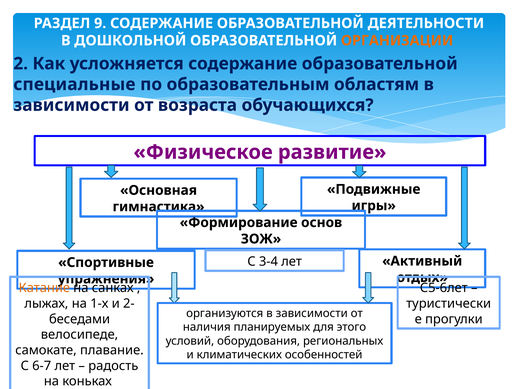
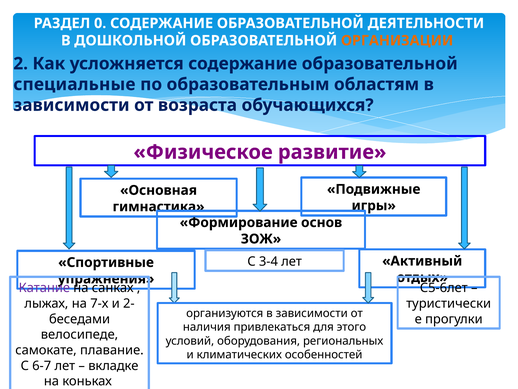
9: 9 -> 0
Катание colour: orange -> purple
1-х: 1-х -> 7-х
планируемых: планируемых -> привлекаться
радость: радость -> вкладке
